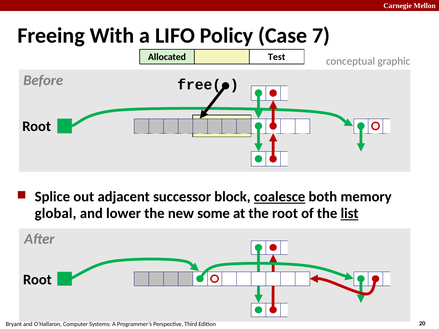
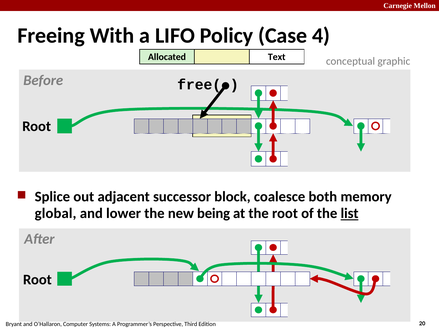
7: 7 -> 4
Test: Test -> Text
coalesce underline: present -> none
some: some -> being
